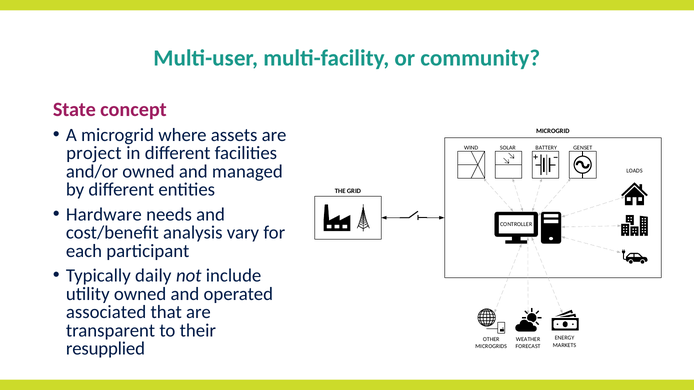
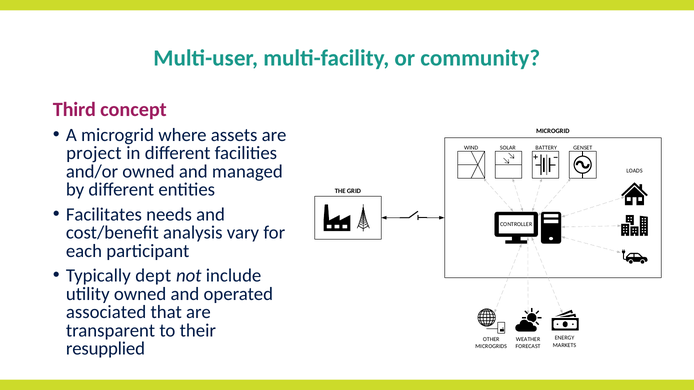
State: State -> Third
Hardware: Hardware -> Facilitates
daily: daily -> dept
